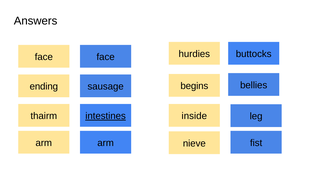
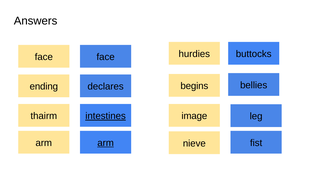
sausage: sausage -> declares
inside: inside -> image
arm at (106, 143) underline: none -> present
